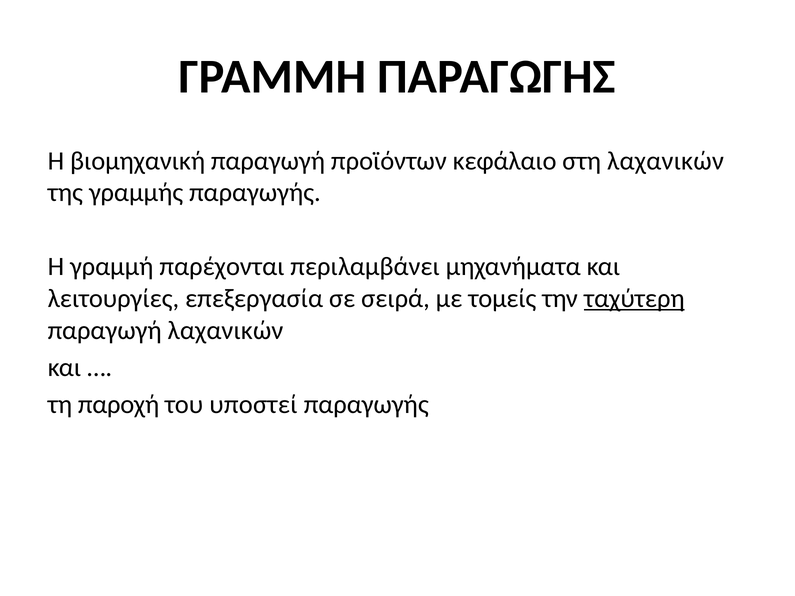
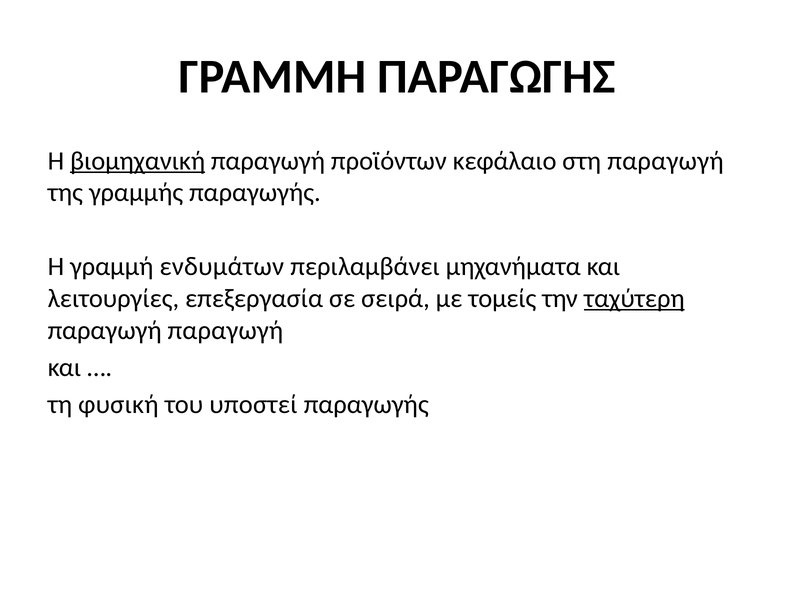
βιομηχανική underline: none -> present
στη λαχανικών: λαχανικών -> παραγωγή
παρέχονται: παρέχονται -> ενδυμάτων
παραγωγή λαχανικών: λαχανικών -> παραγωγή
παροχή: παροχή -> φυσική
